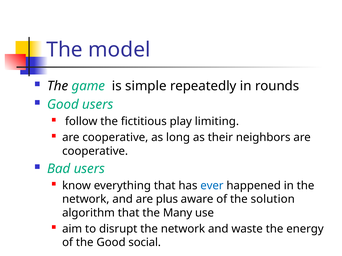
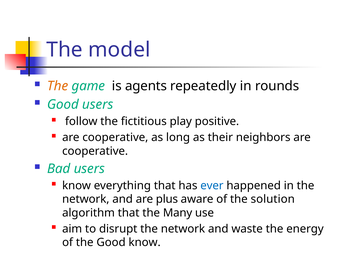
The at (58, 86) colour: black -> orange
simple: simple -> agents
limiting: limiting -> positive
Good social: social -> know
